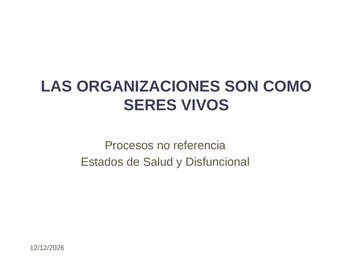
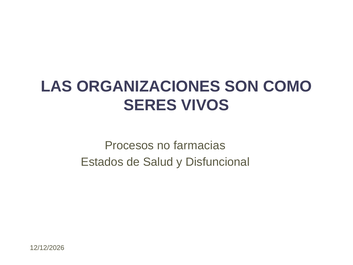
referencia: referencia -> farmacias
